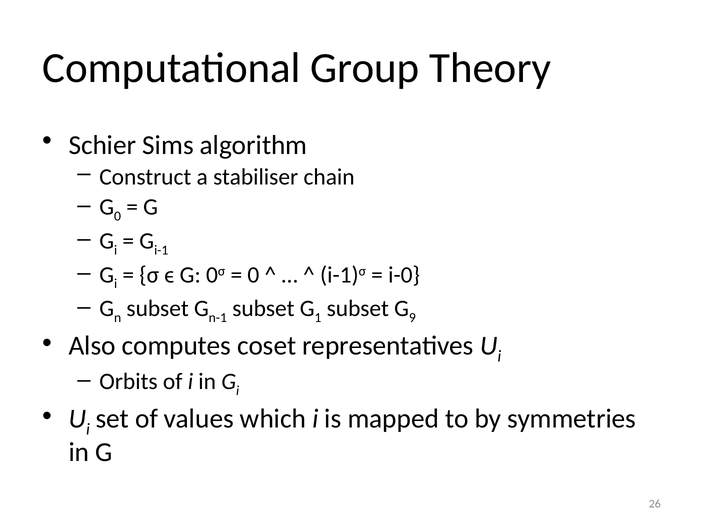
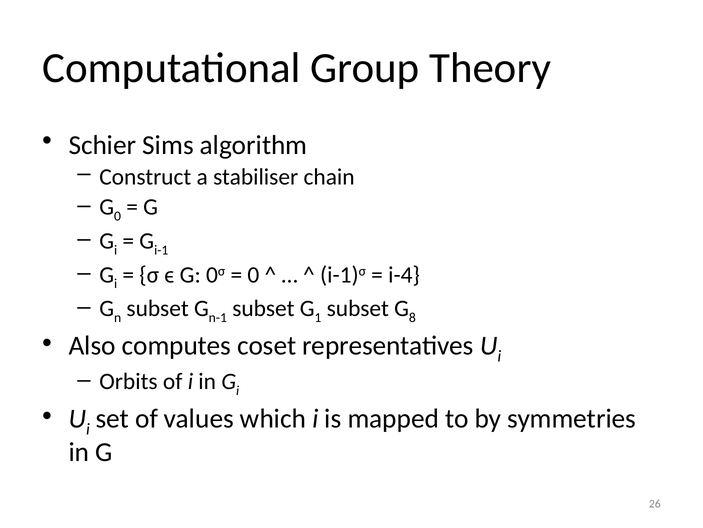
i-0: i-0 -> i-4
9: 9 -> 8
